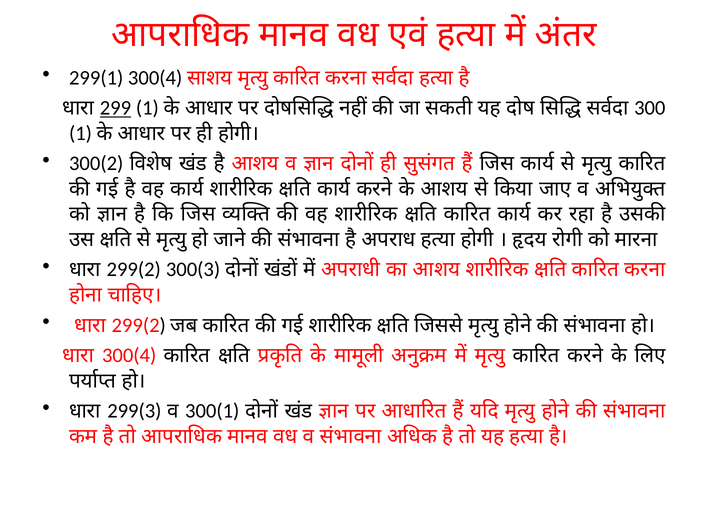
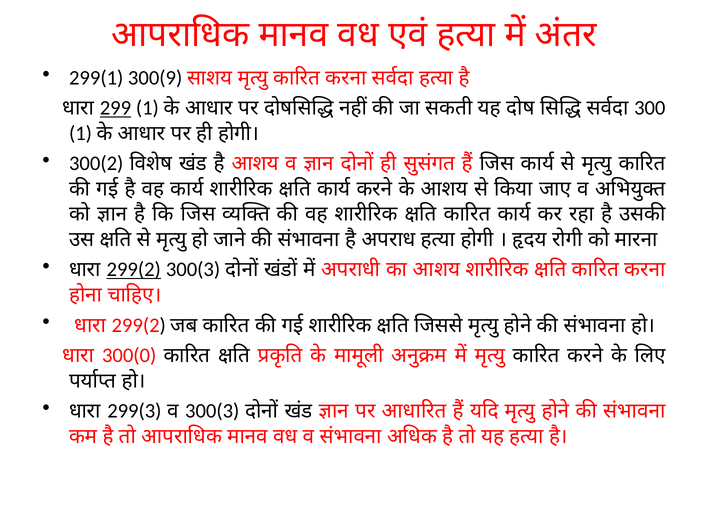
299(1 300(4: 300(4 -> 300(9
299(2 at (134, 270) underline: none -> present
300(4 at (129, 355): 300(4 -> 300(0
300(1 at (212, 411): 300(1 -> 300(3
